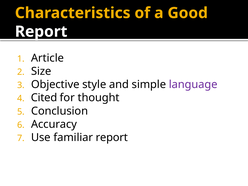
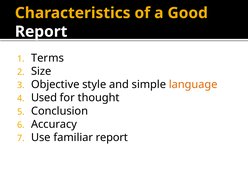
Article: Article -> Terms
language colour: purple -> orange
Cited: Cited -> Used
